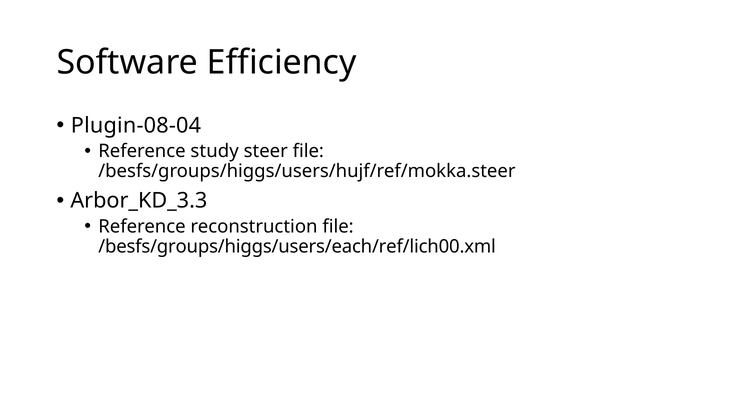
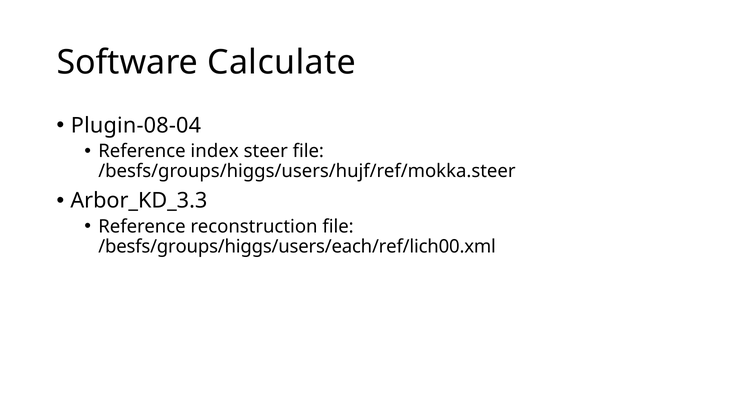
Efficiency: Efficiency -> Calculate
study: study -> index
